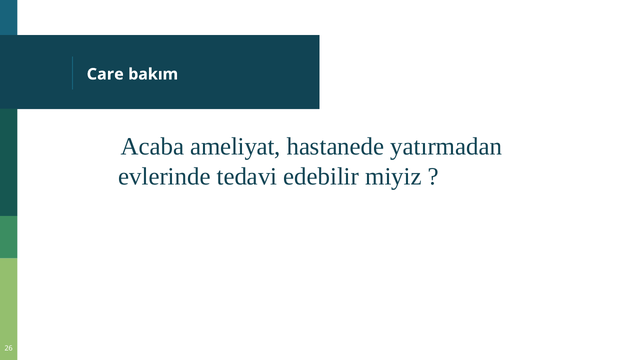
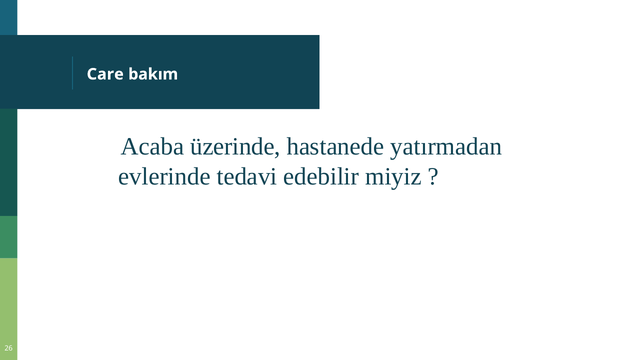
ameliyat: ameliyat -> üzerinde
